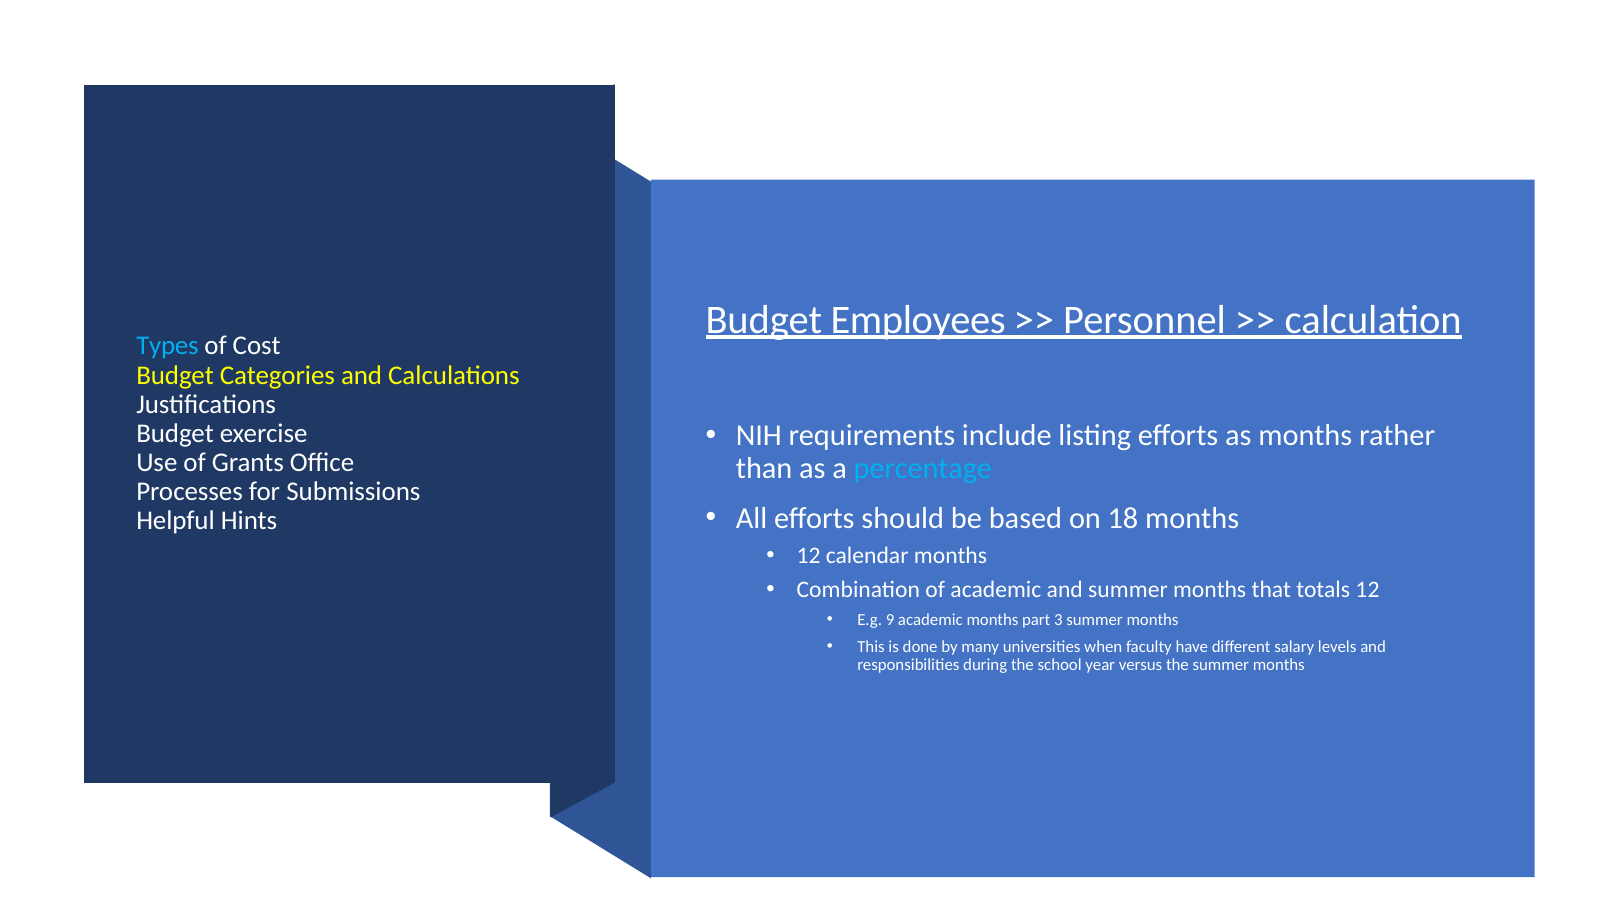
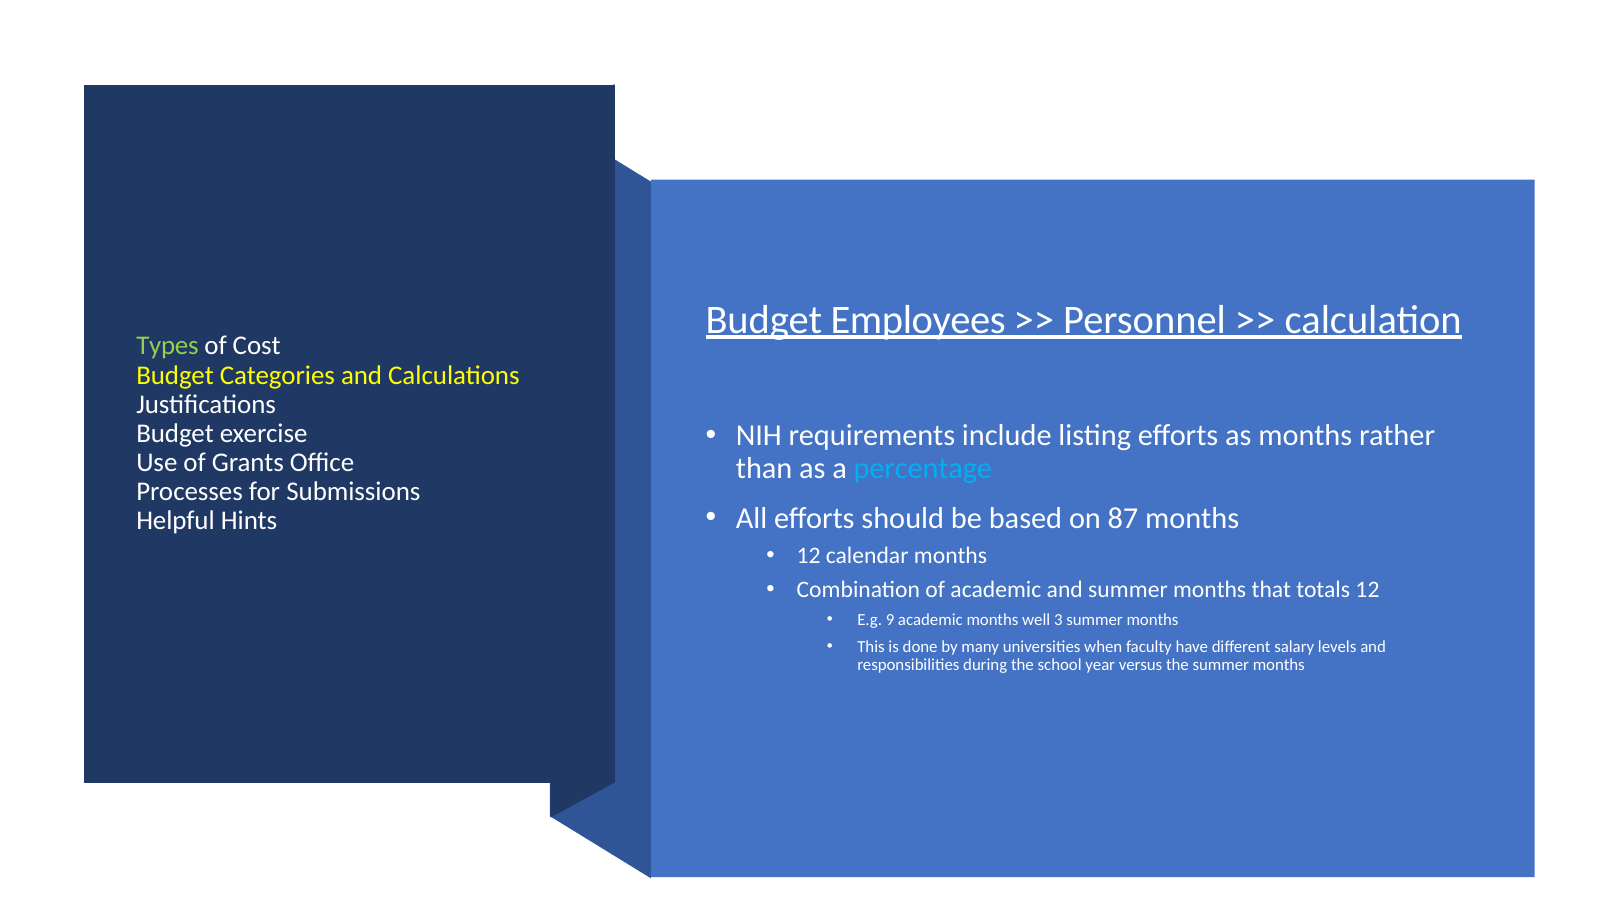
Types colour: light blue -> light green
18: 18 -> 87
part: part -> well
